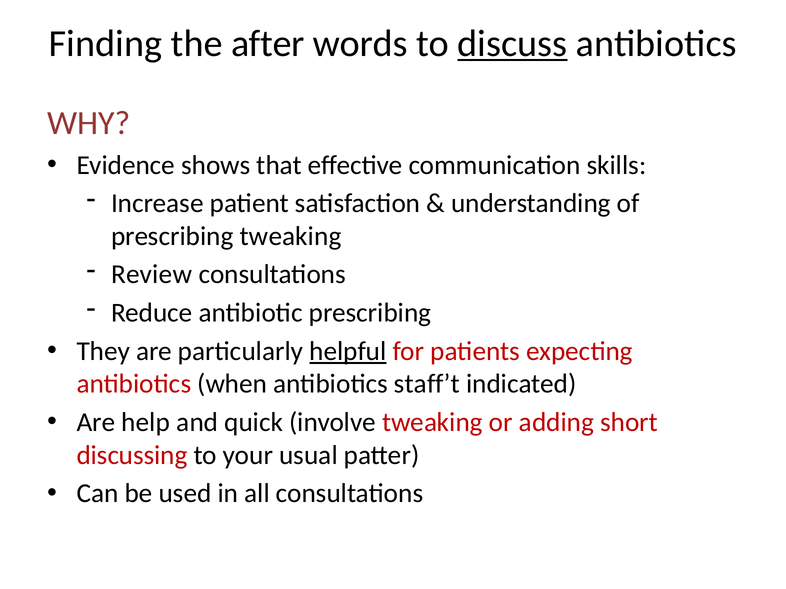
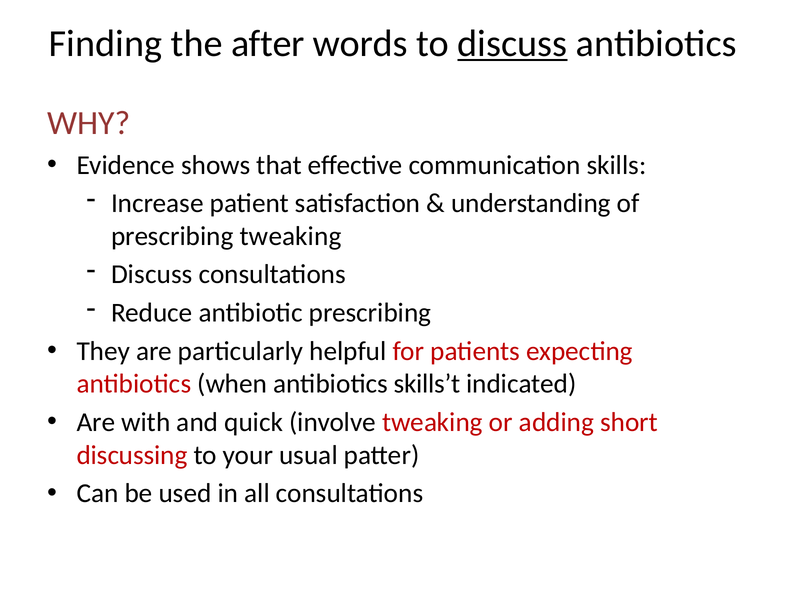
Review at (152, 275): Review -> Discuss
helpful underline: present -> none
staff’t: staff’t -> skills’t
help: help -> with
